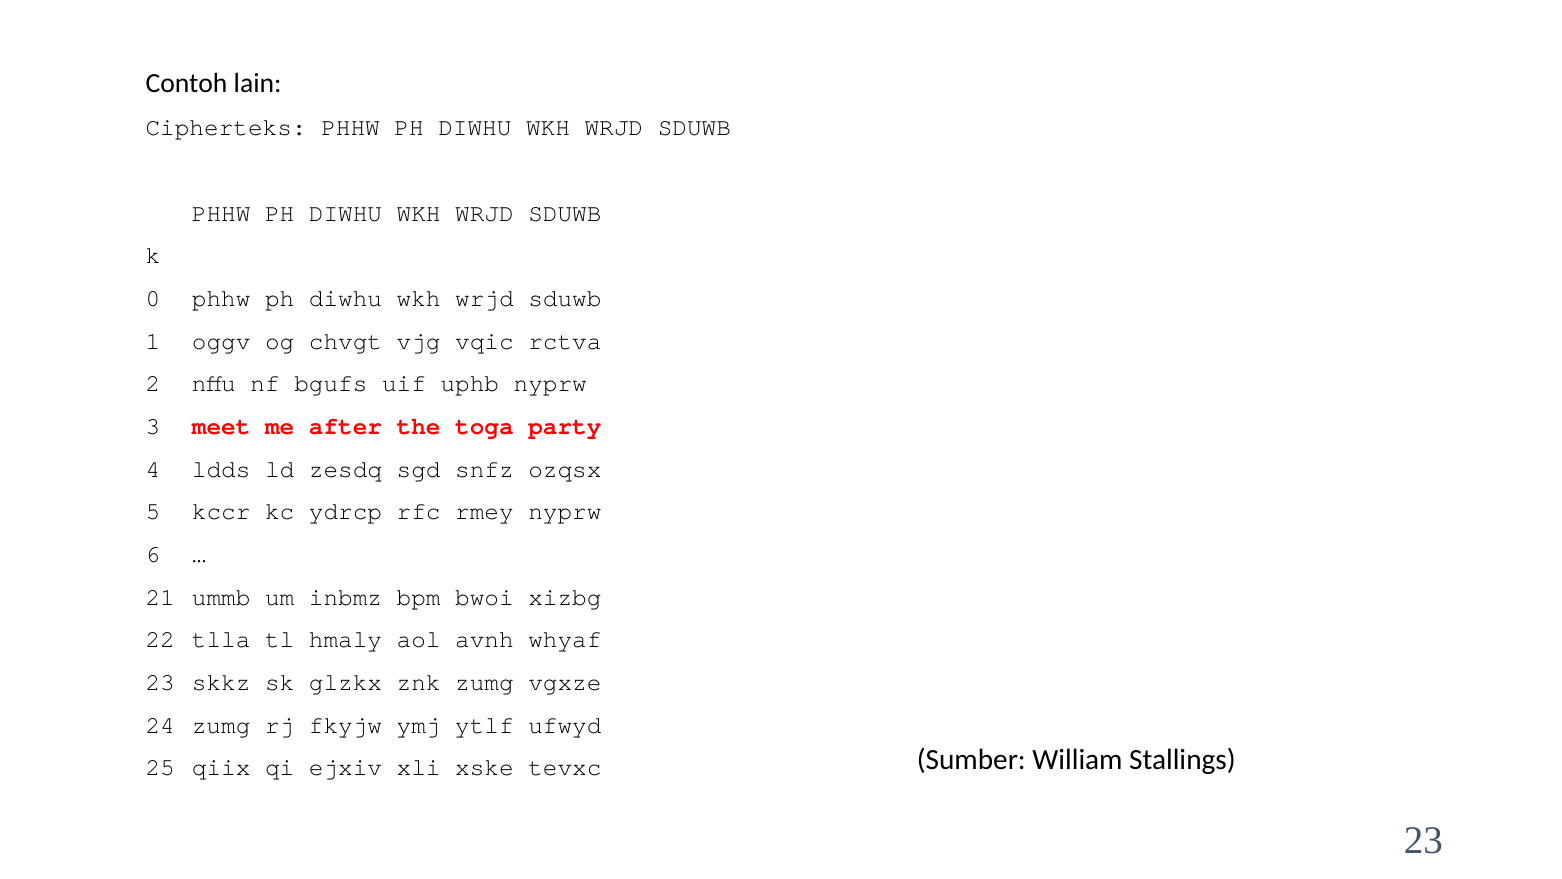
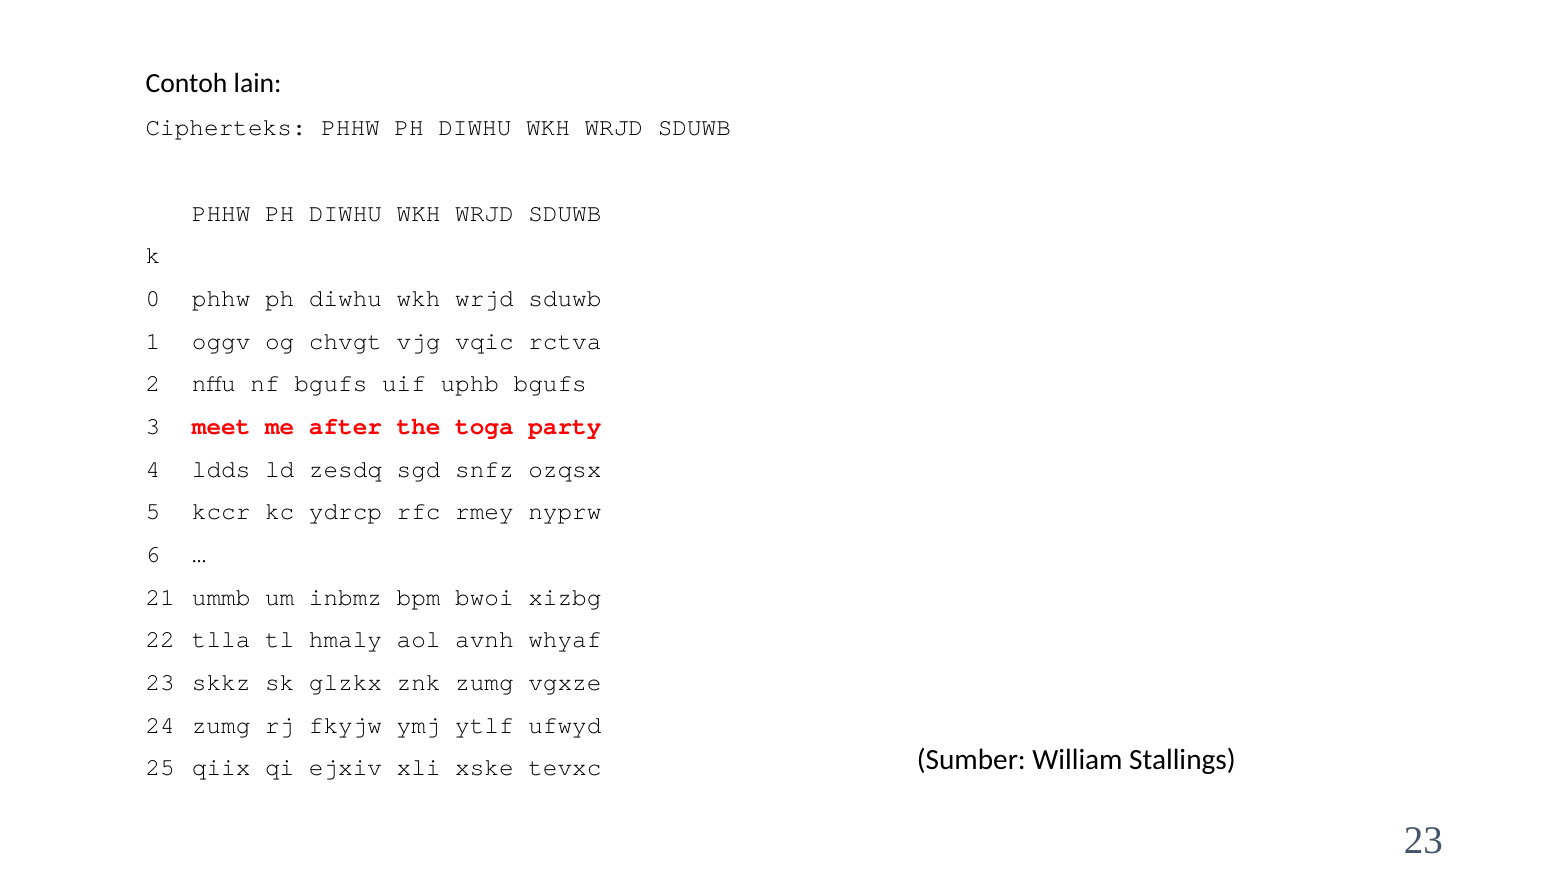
uphb nyprw: nyprw -> bgufs
